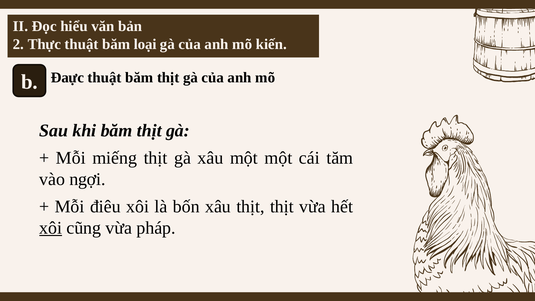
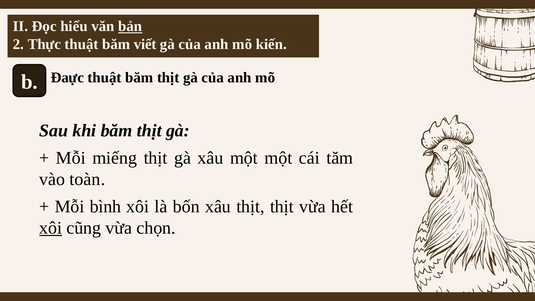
bản underline: none -> present
loại: loại -> viết
ngợi: ngợi -> toàn
điêu: điêu -> bình
pháp: pháp -> chọn
